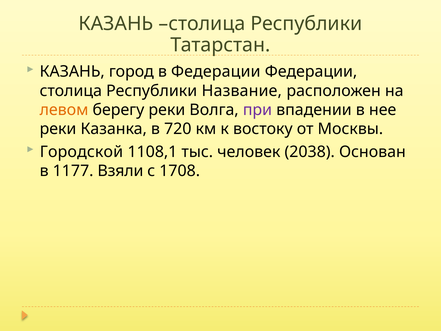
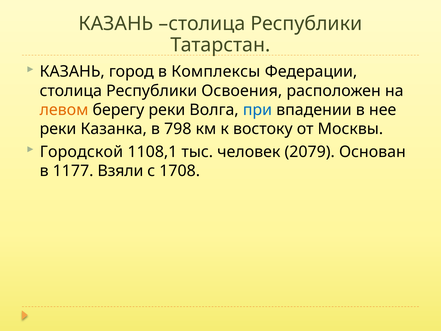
в Федерации: Федерации -> Комплексы
Название: Название -> Освоения
при colour: purple -> blue
720: 720 -> 798
2038: 2038 -> 2079
